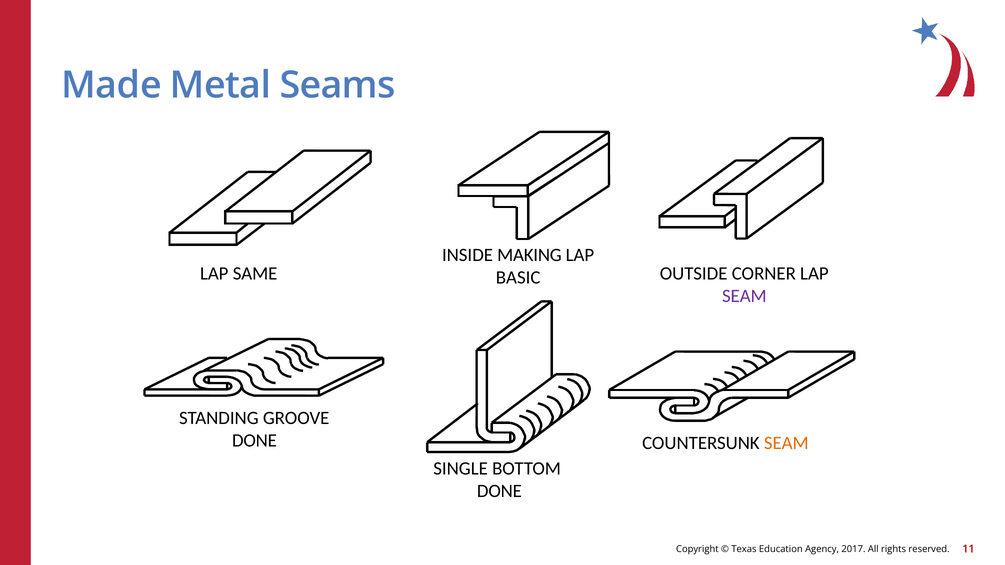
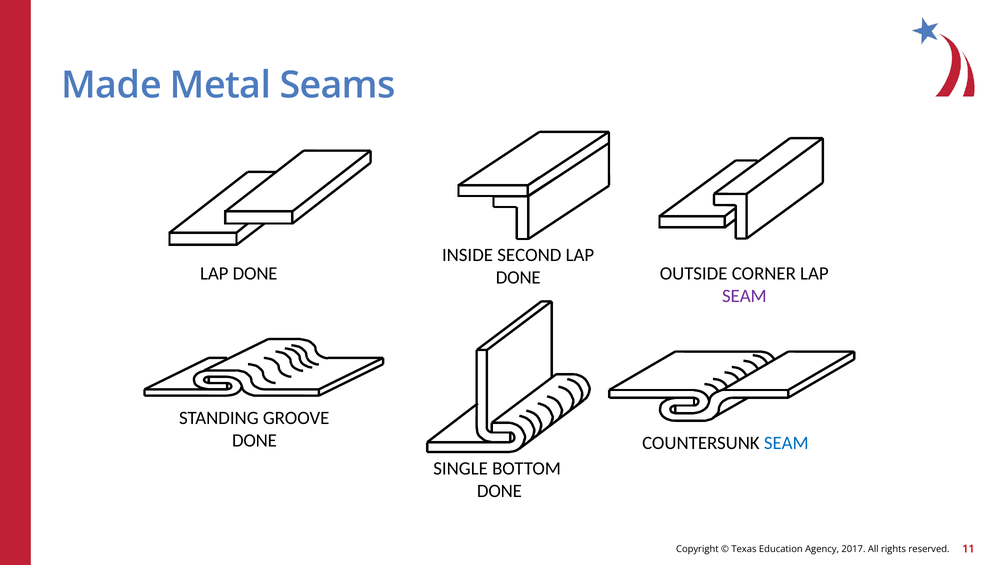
MAKING: MAKING -> SECOND
SAME at (255, 274): SAME -> DONE
BASIC at (518, 278): BASIC -> DONE
SEAM at (786, 443) colour: orange -> blue
